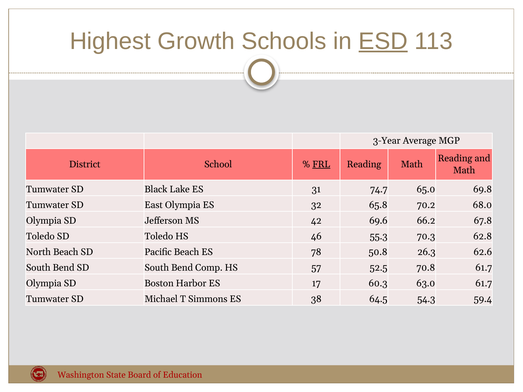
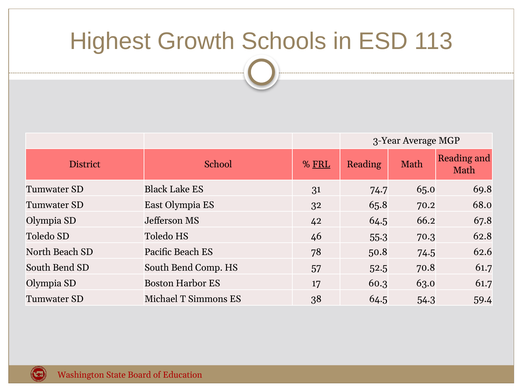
ESD underline: present -> none
42 69.6: 69.6 -> 64.5
26.3: 26.3 -> 74.5
